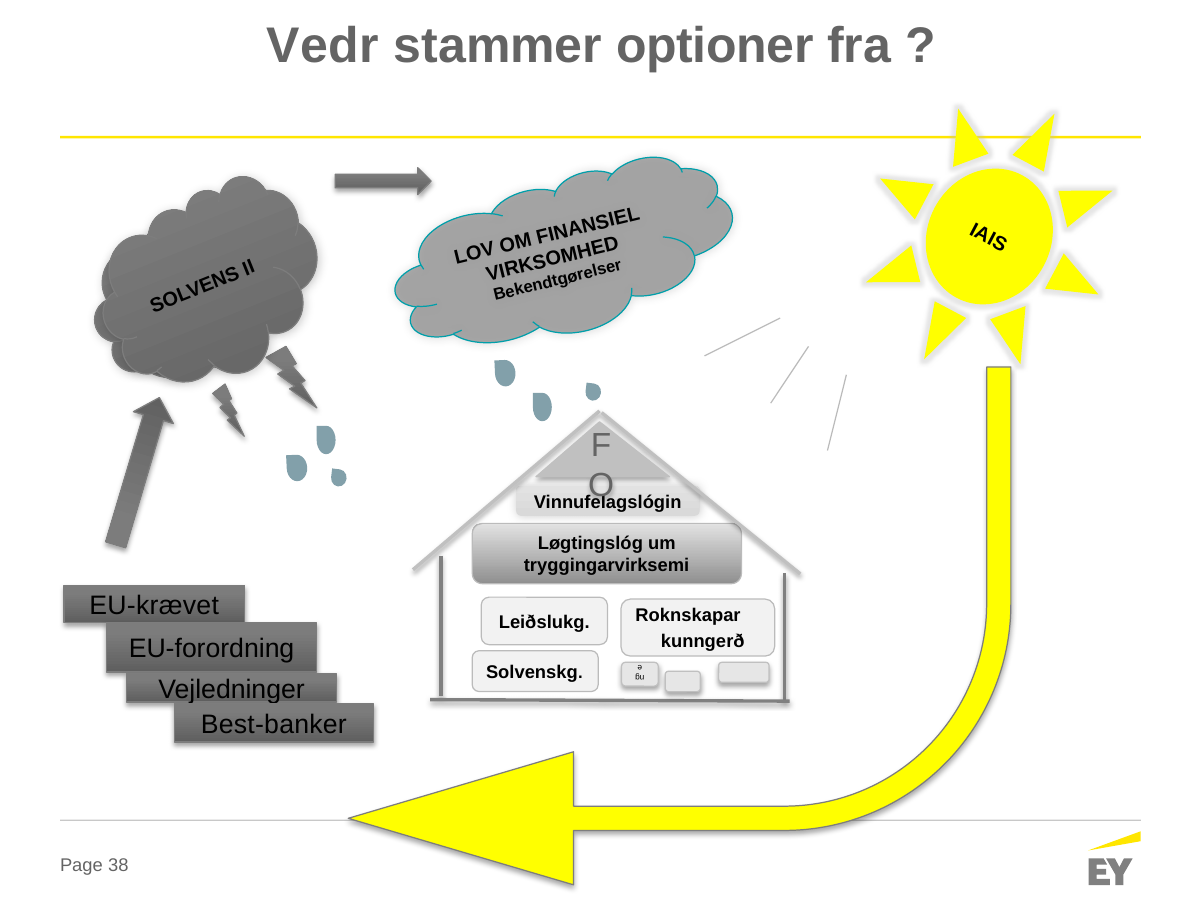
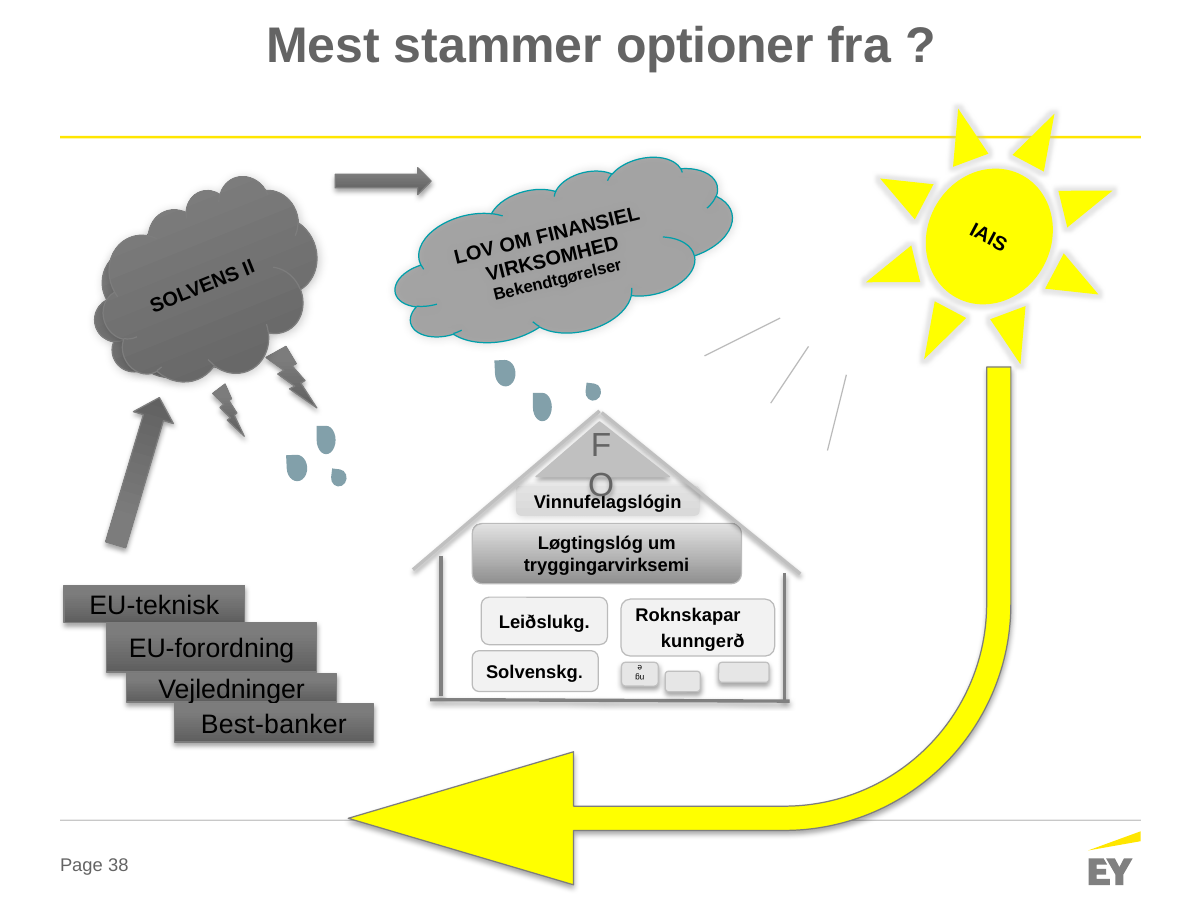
Vedr: Vedr -> Mest
EU-krævet: EU-krævet -> EU-teknisk
